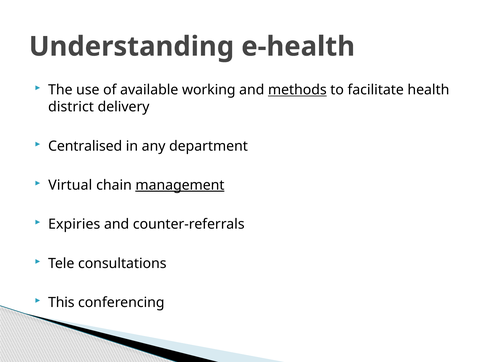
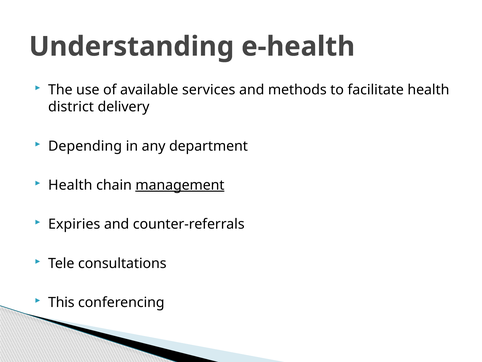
working: working -> services
methods underline: present -> none
Centralised: Centralised -> Depending
Virtual at (70, 185): Virtual -> Health
